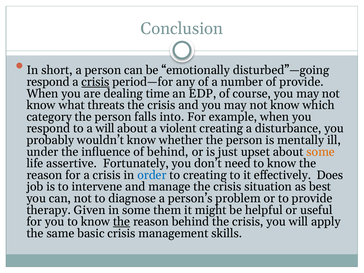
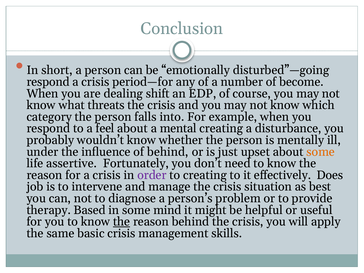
crisis at (95, 82) underline: present -> none
of provide: provide -> become
time: time -> shift
a will: will -> feel
violent: violent -> mental
order colour: blue -> purple
Given: Given -> Based
them: them -> mind
